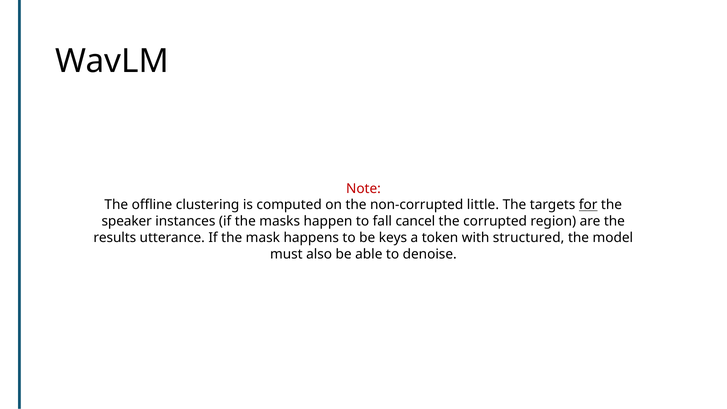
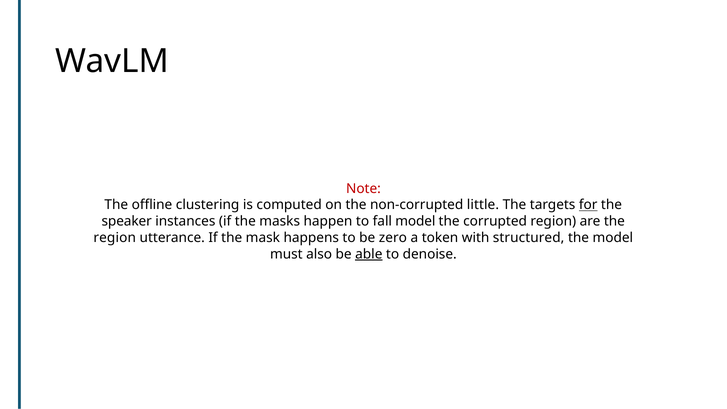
fall cancel: cancel -> model
results at (115, 238): results -> region
keys: keys -> zero
able underline: none -> present
